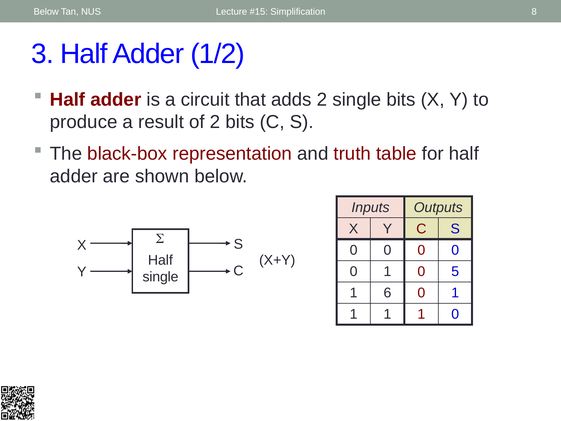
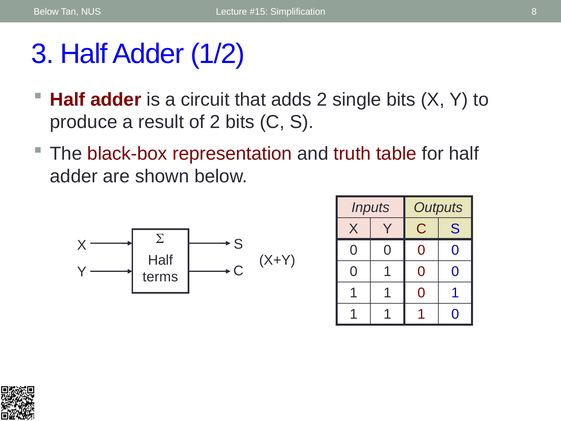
1 0 5: 5 -> 0
single at (160, 277): single -> terms
6 at (387, 293): 6 -> 1
